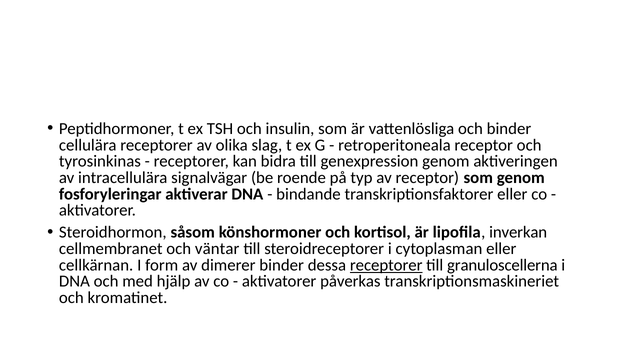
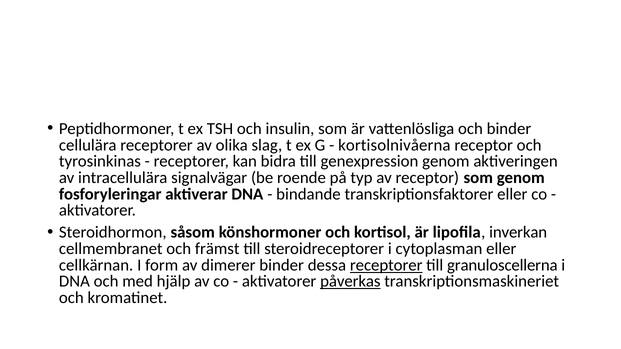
retroperitoneala: retroperitoneala -> kortisolnivåerna
väntar: väntar -> främst
påverkas underline: none -> present
